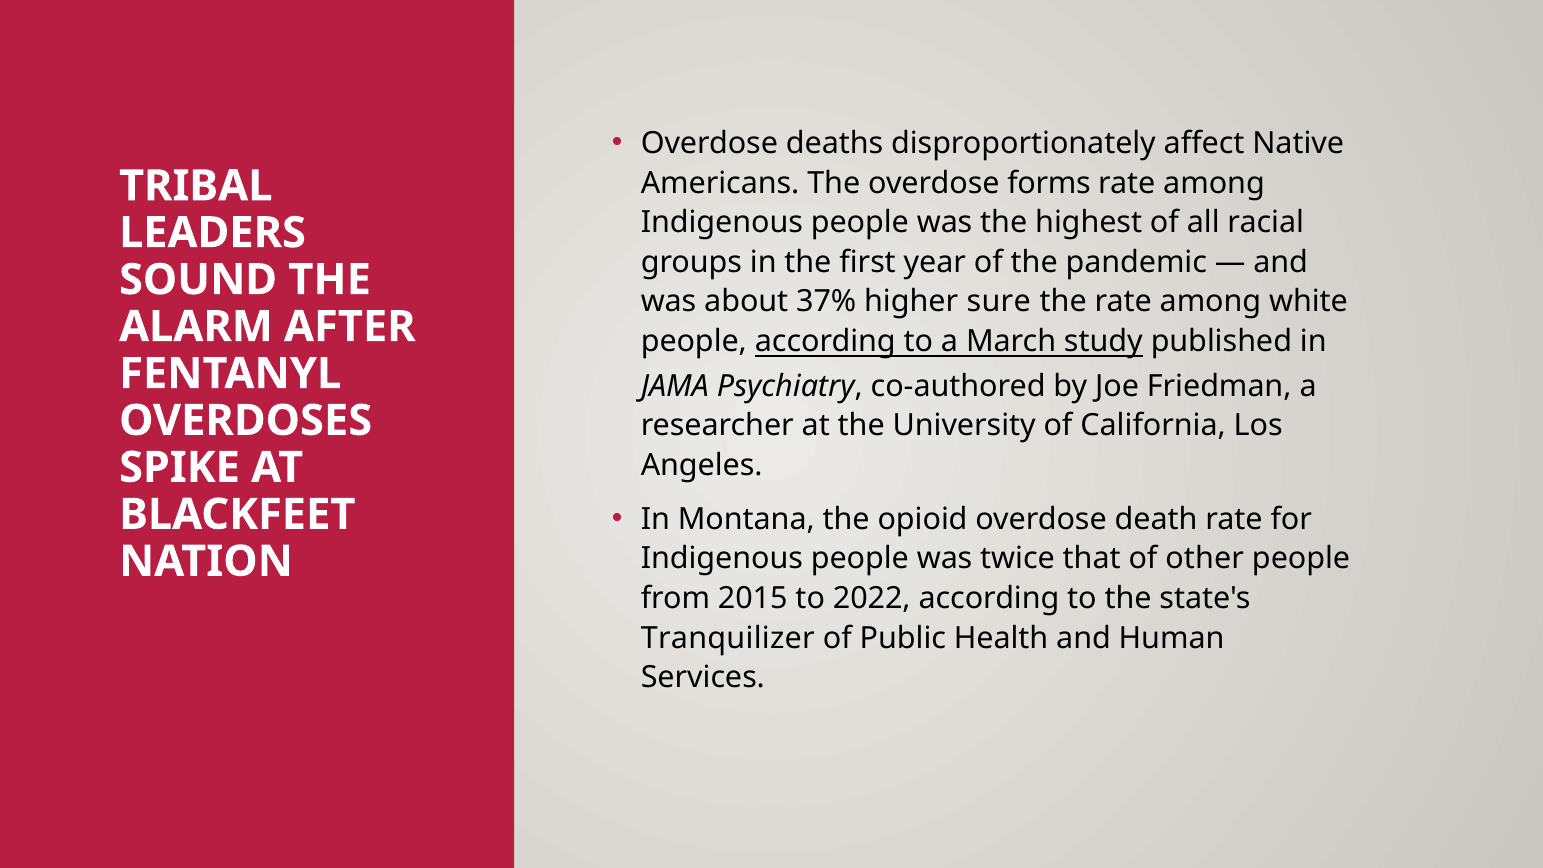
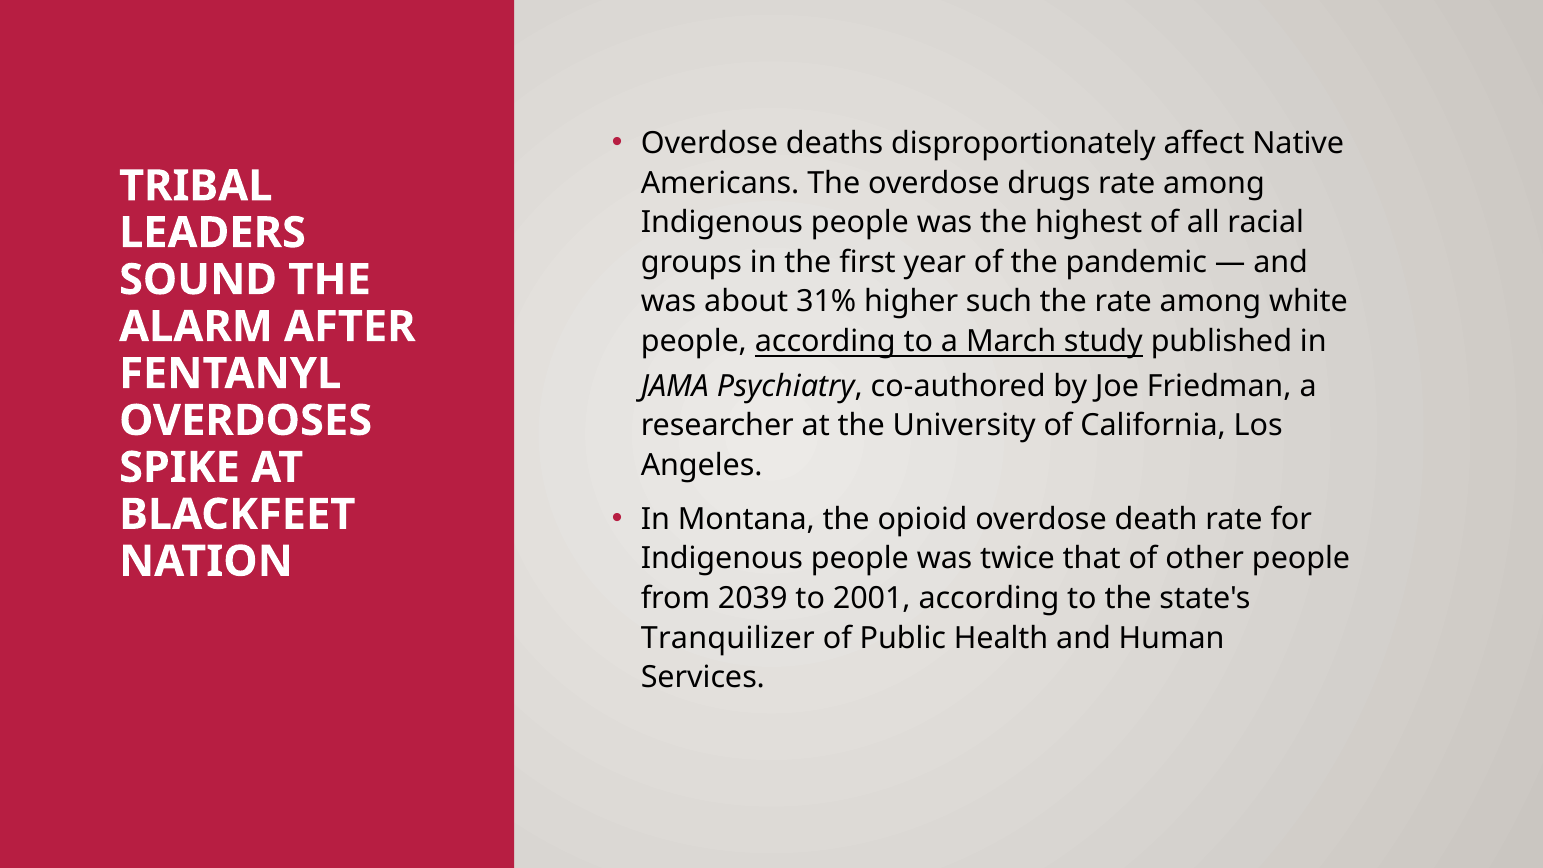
forms: forms -> drugs
37%: 37% -> 31%
sure: sure -> such
2015: 2015 -> 2039
2022: 2022 -> 2001
